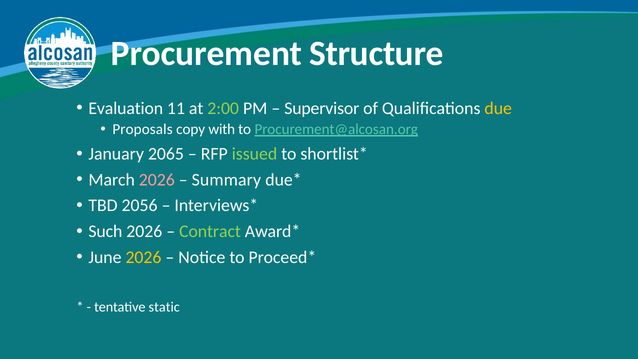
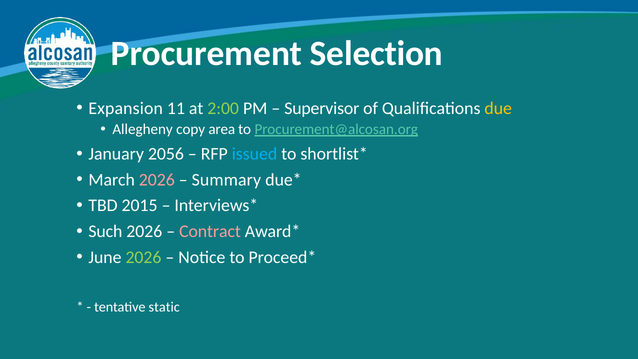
Structure: Structure -> Selection
Evaluation: Evaluation -> Expansion
Proposals: Proposals -> Allegheny
with: with -> area
2065: 2065 -> 2056
issued colour: light green -> light blue
2056: 2056 -> 2015
Contract colour: light green -> pink
2026 at (143, 257) colour: yellow -> light green
